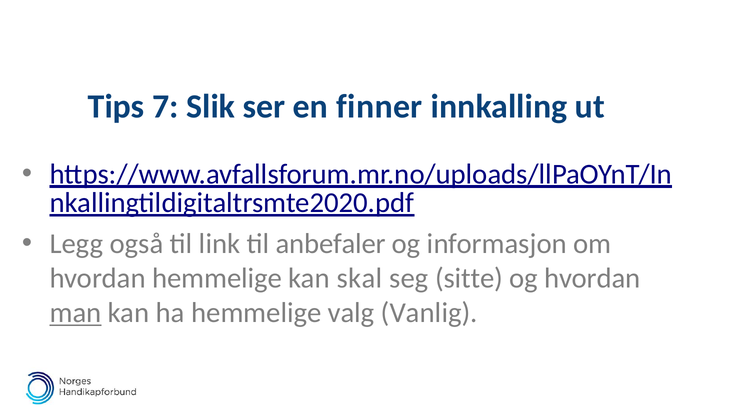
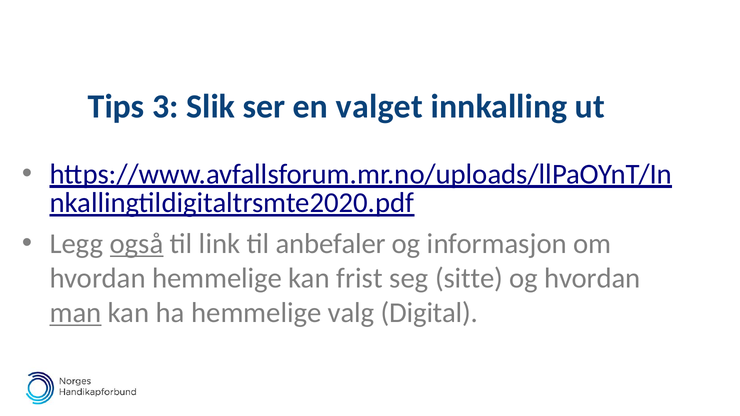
7: 7 -> 3
finner: finner -> valget
også underline: none -> present
skal: skal -> frist
Vanlig: Vanlig -> Digital
